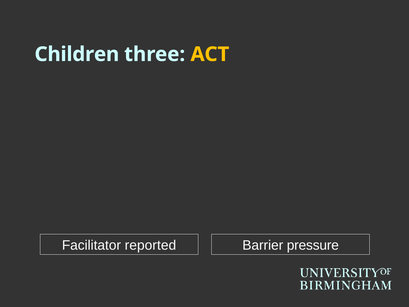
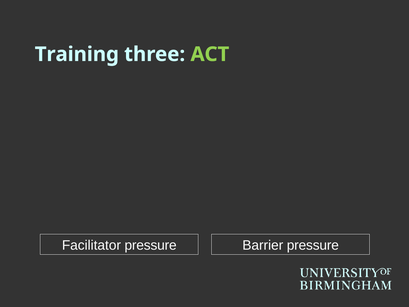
Children: Children -> Training
ACT colour: yellow -> light green
Facilitator reported: reported -> pressure
